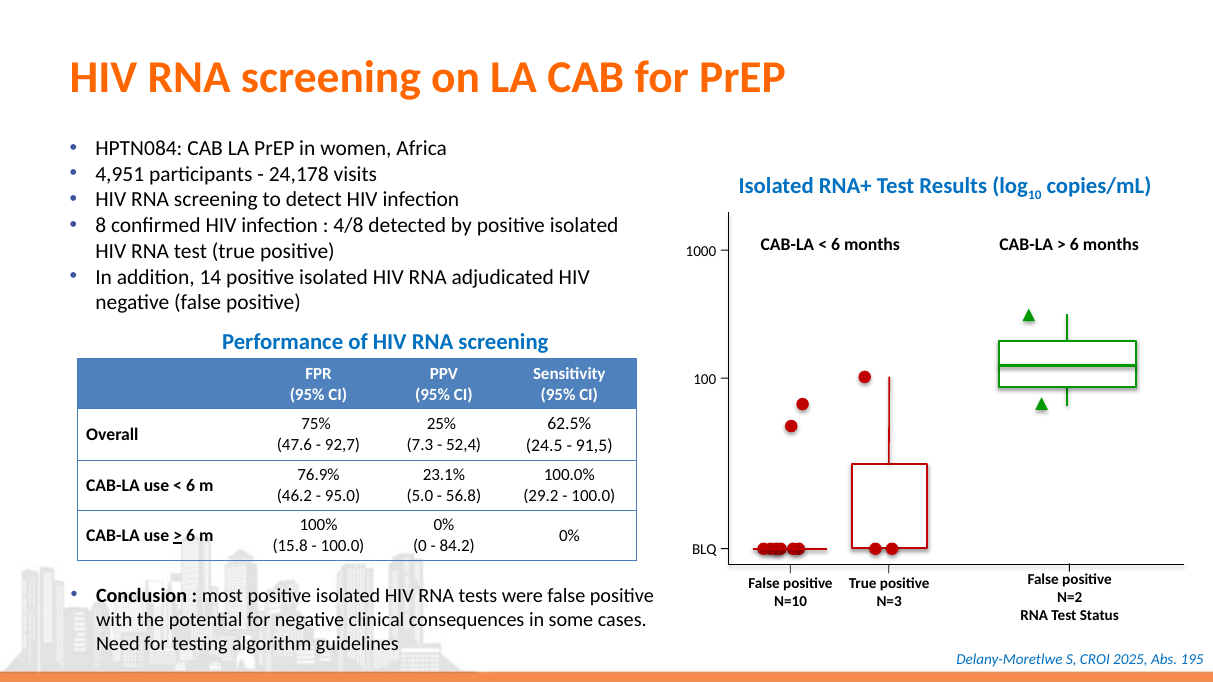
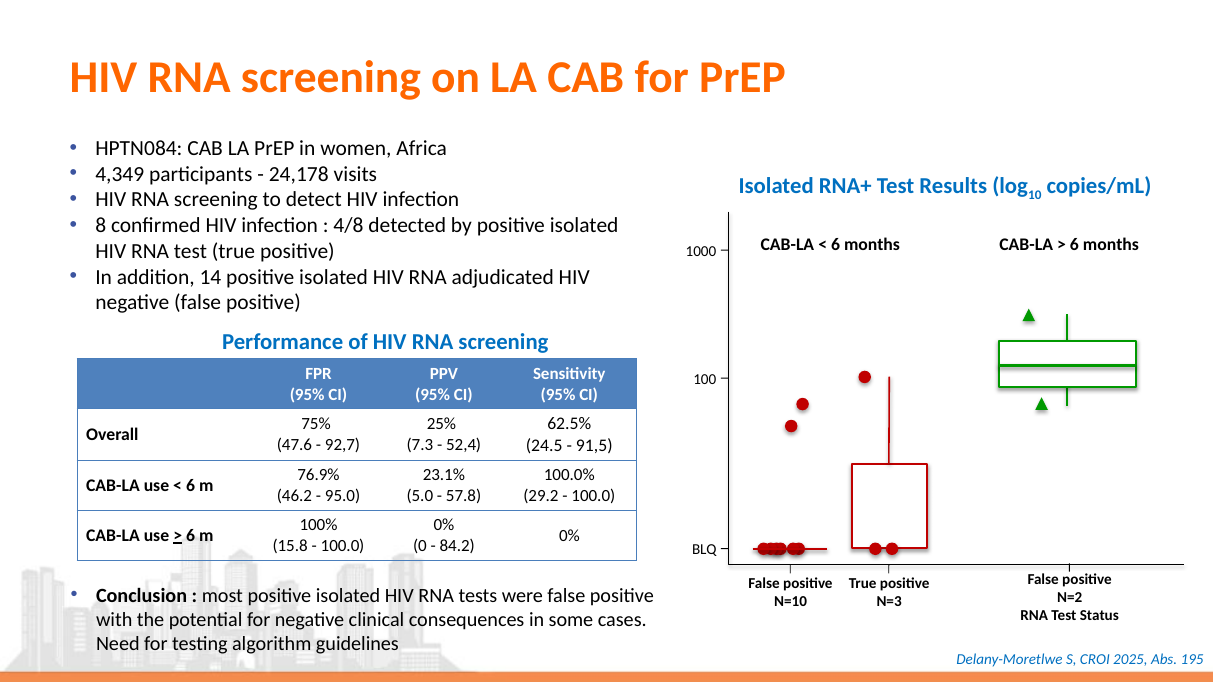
4,951: 4,951 -> 4,349
56.8: 56.8 -> 57.8
